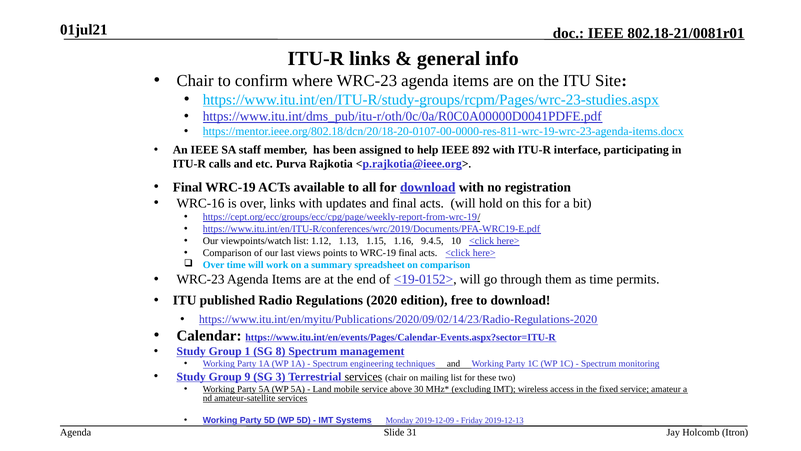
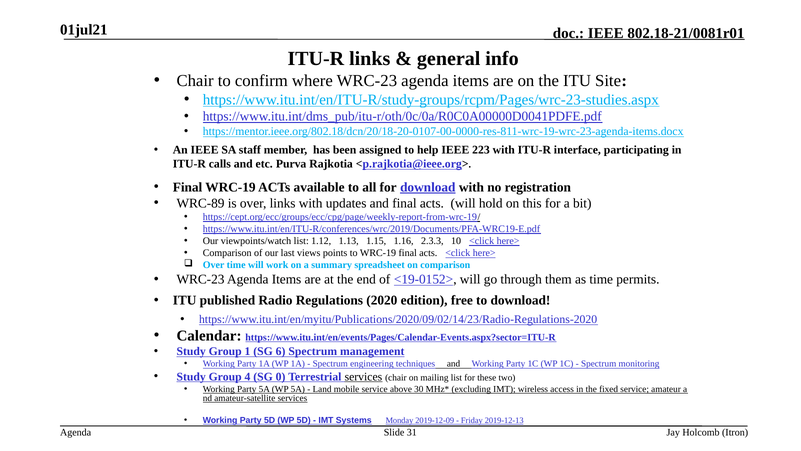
892: 892 -> 223
WRC-16: WRC-16 -> WRC-89
9.4.5: 9.4.5 -> 2.3.3
8: 8 -> 6
9: 9 -> 4
3: 3 -> 0
